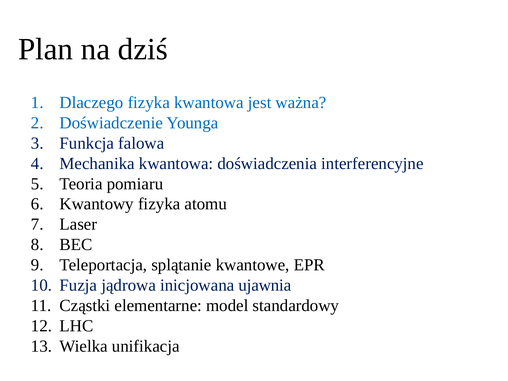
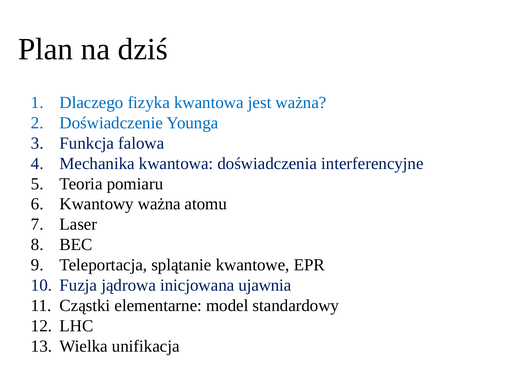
Kwantowy fizyka: fizyka -> ważna
